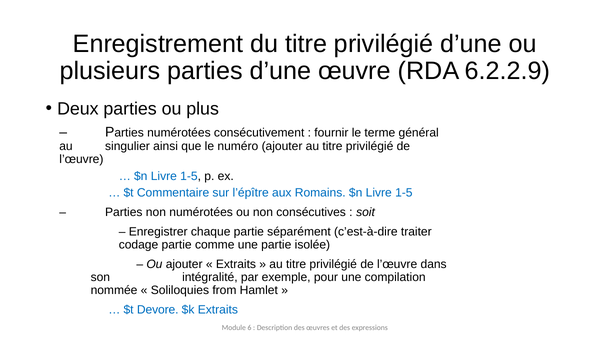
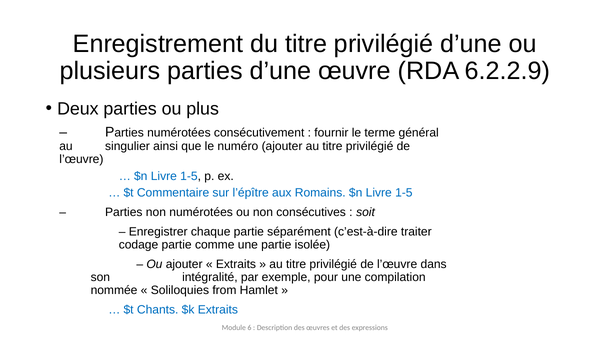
Devore: Devore -> Chants
